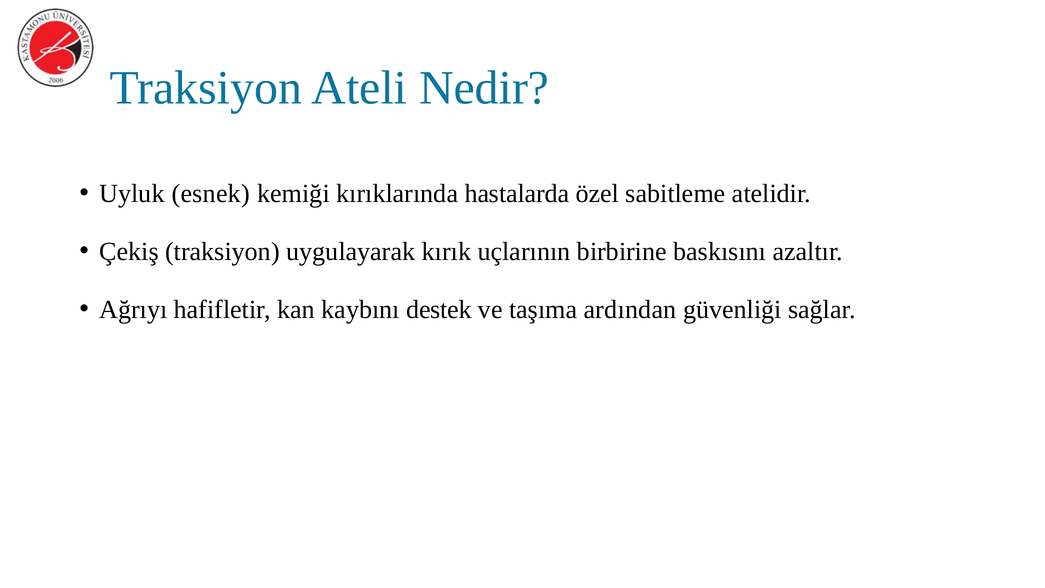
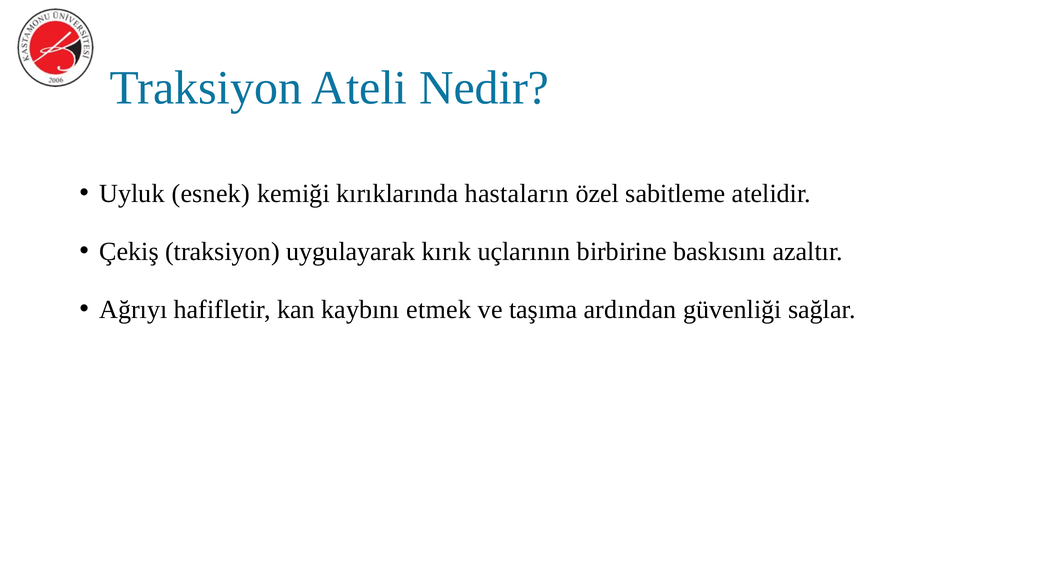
hastalarda: hastalarda -> hastaların
destek: destek -> etmek
